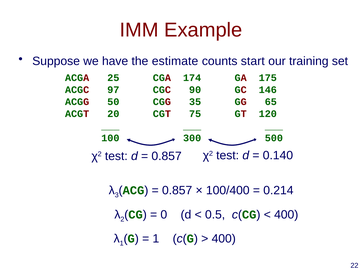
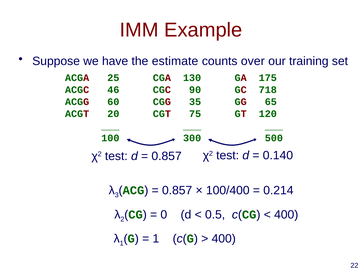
start: start -> over
174: 174 -> 130
97: 97 -> 46
146: 146 -> 718
50: 50 -> 60
